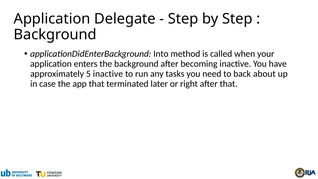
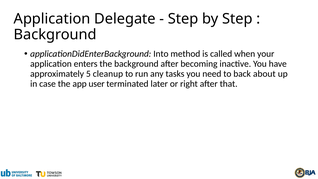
5 inactive: inactive -> cleanup
app that: that -> user
